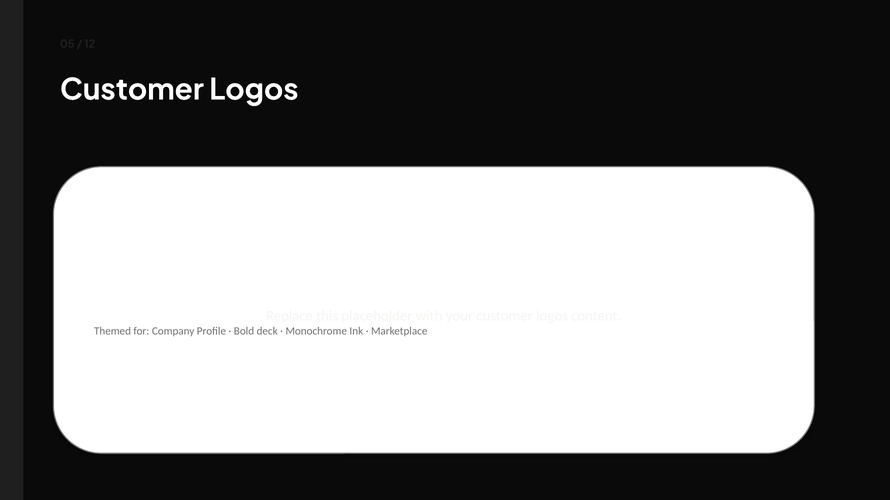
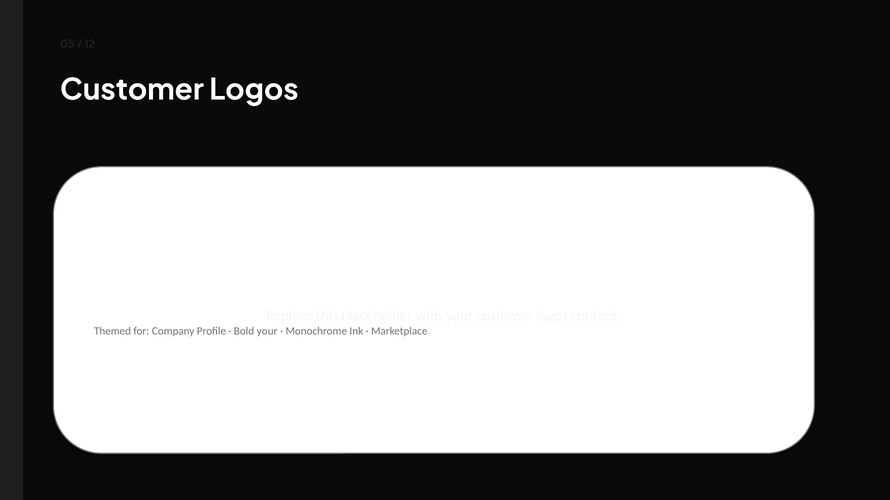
Bold deck: deck -> your
